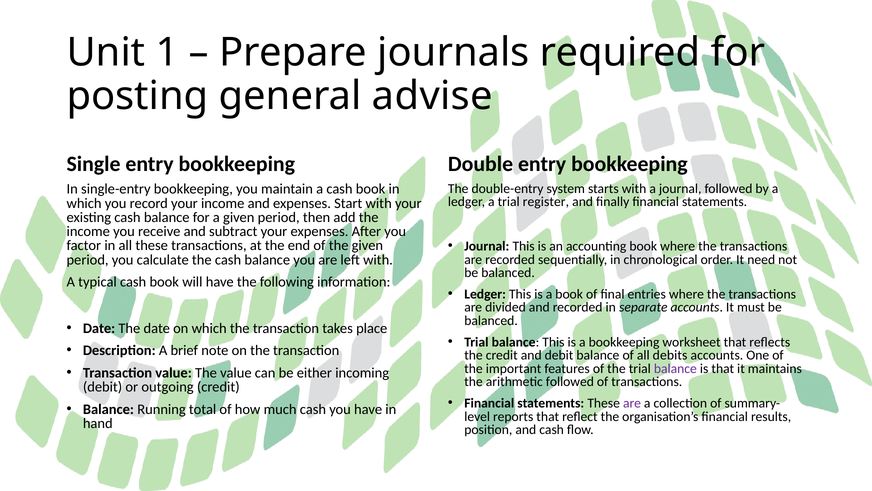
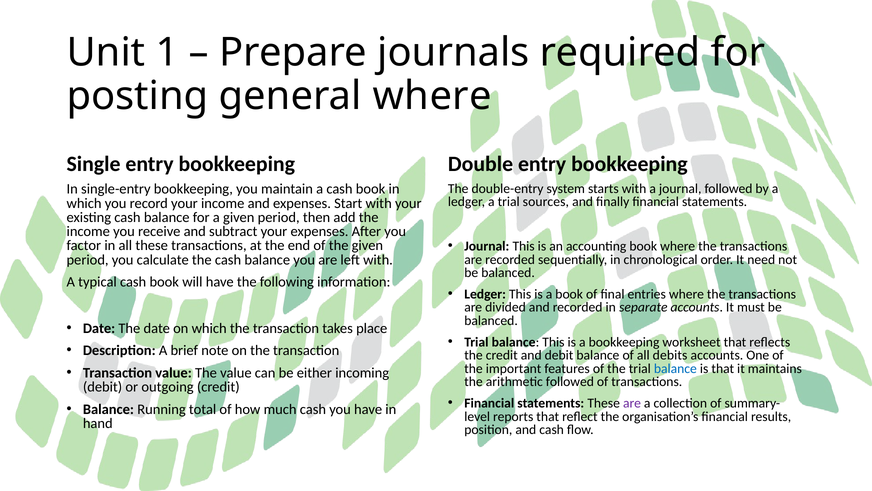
general advise: advise -> where
register: register -> sources
balance at (675, 368) colour: purple -> blue
